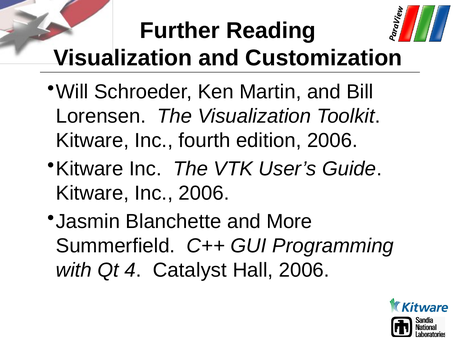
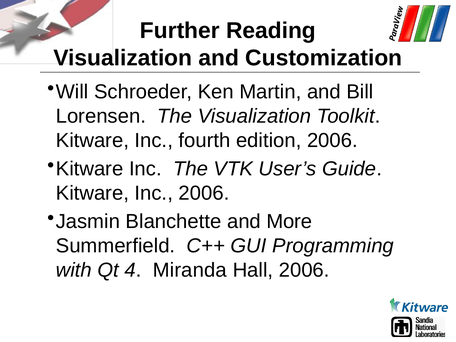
Catalyst: Catalyst -> Miranda
